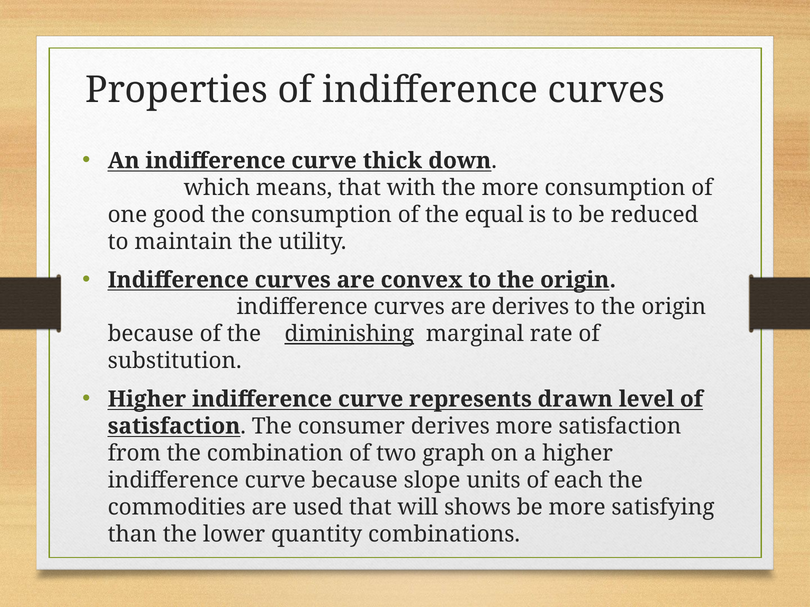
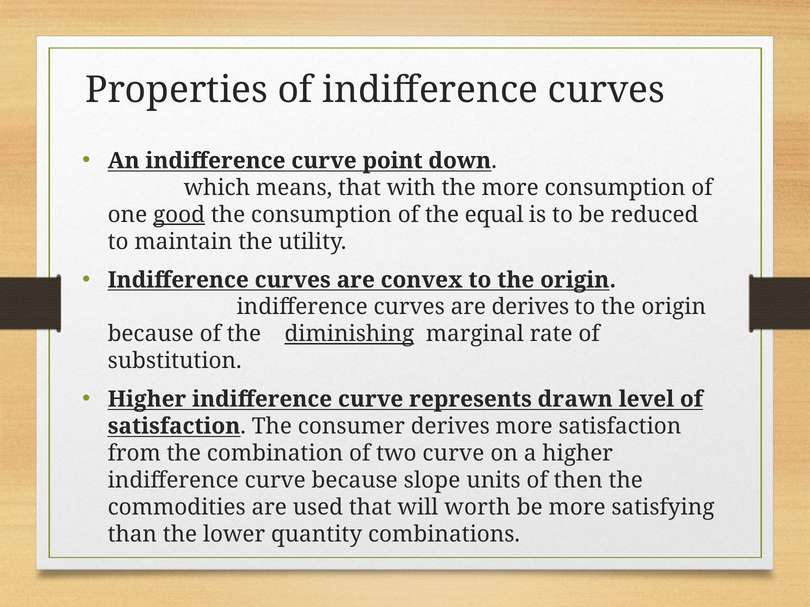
thick: thick -> point
good underline: none -> present
two graph: graph -> curve
each: each -> then
shows: shows -> worth
